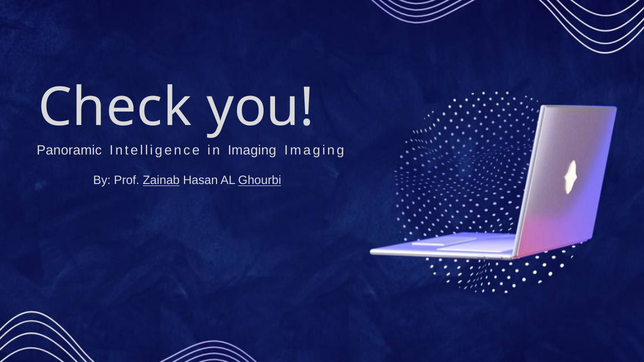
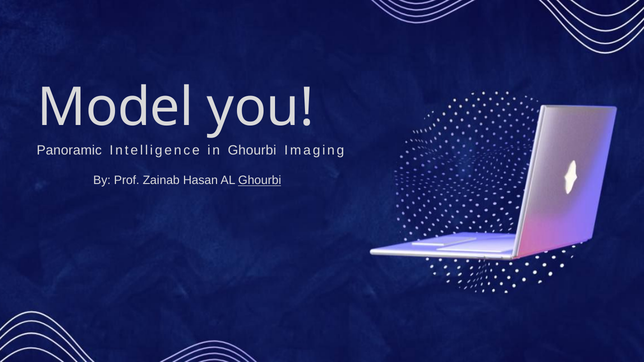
Check: Check -> Model
in Imaging: Imaging -> Ghourbi
Zainab underline: present -> none
